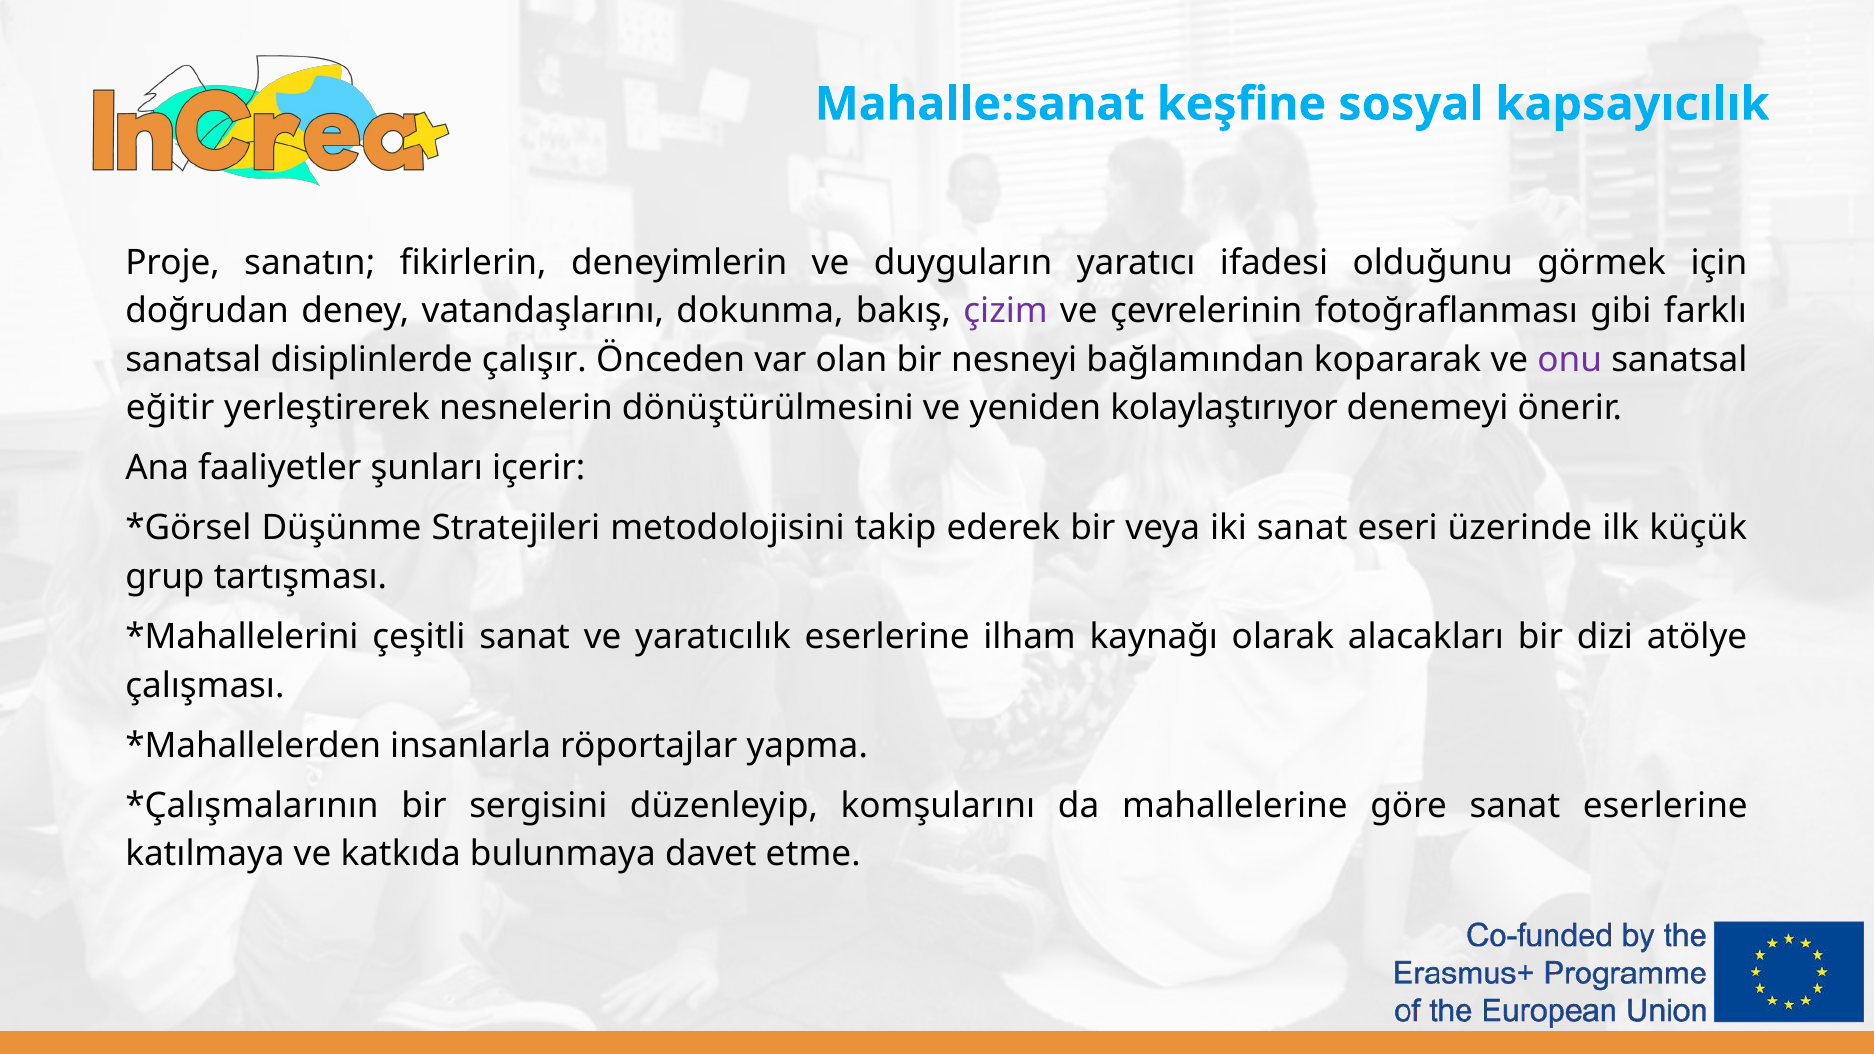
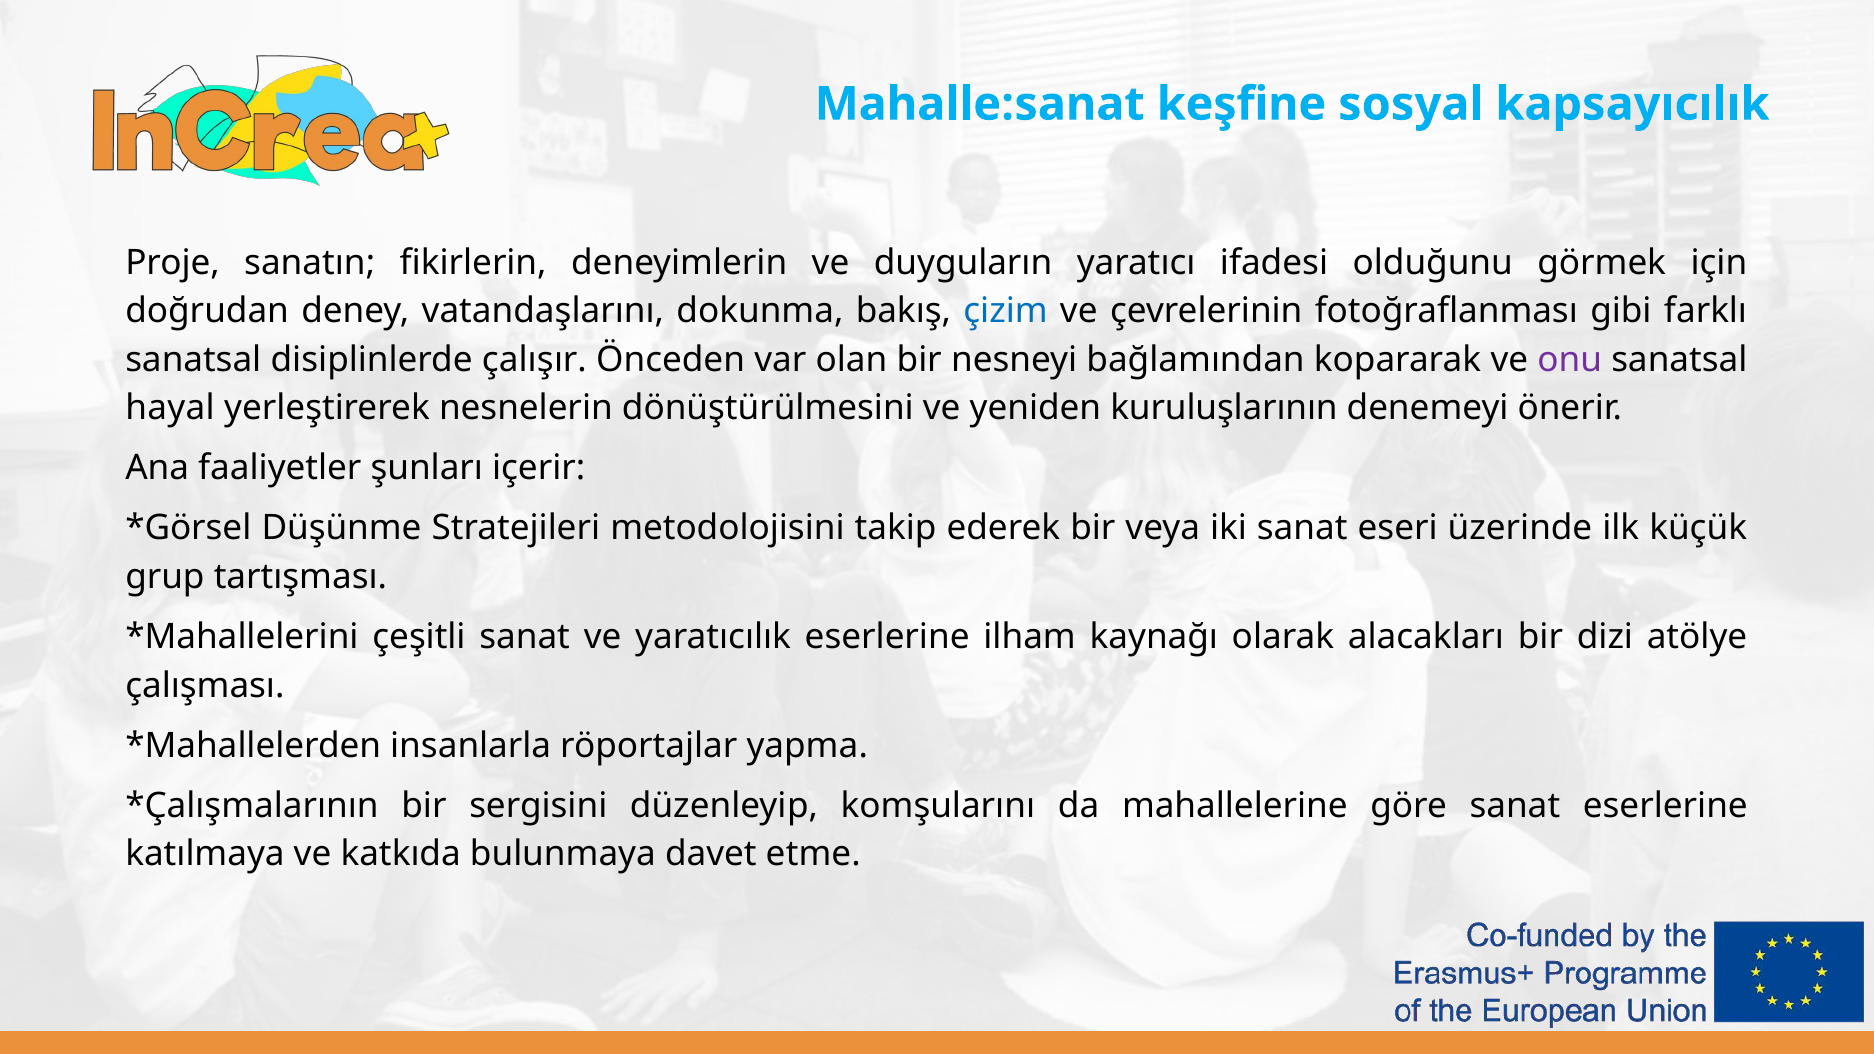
çizim colour: purple -> blue
eğitir: eğitir -> hayal
kolaylaştırıyor: kolaylaştırıyor -> kuruluşlarının
